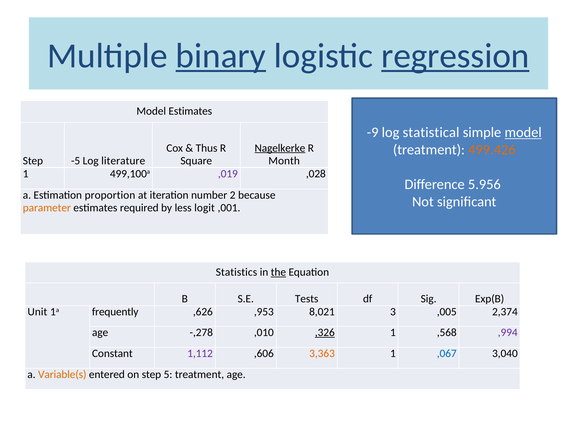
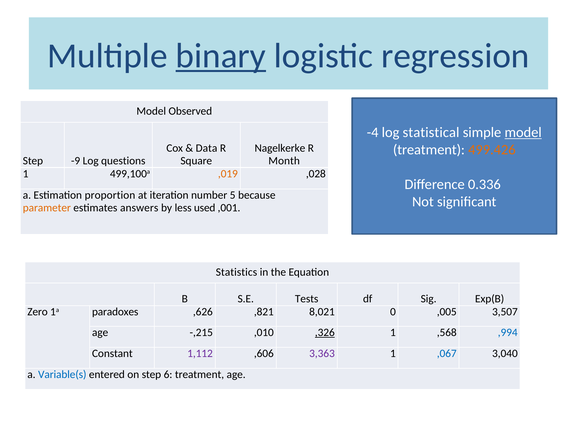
regression underline: present -> none
Model Estimates: Estimates -> Observed
-9: -9 -> -4
Thus: Thus -> Data
Nagelkerke underline: present -> none
-5: -5 -> -9
literature: literature -> questions
,019 colour: purple -> orange
5.956: 5.956 -> 0.336
2: 2 -> 5
required: required -> answers
logit: logit -> used
the underline: present -> none
Unit: Unit -> Zero
frequently: frequently -> paradoxes
,953: ,953 -> ,821
3: 3 -> 0
2,374: 2,374 -> 3,507
-,278: -,278 -> -,215
,994 colour: purple -> blue
3,363 colour: orange -> purple
Variable(s colour: orange -> blue
5: 5 -> 6
